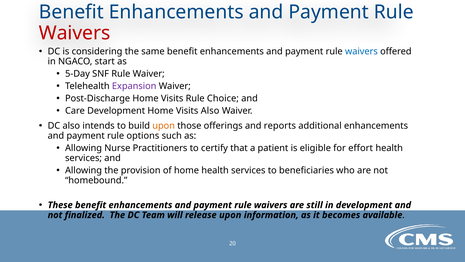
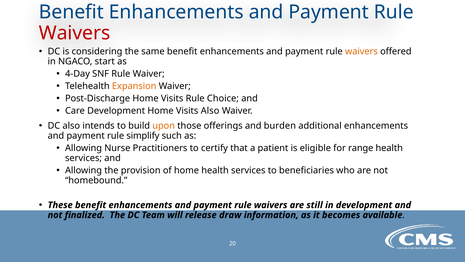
waivers at (361, 51) colour: blue -> orange
5-Day: 5-Day -> 4-Day
Expansion colour: purple -> orange
reports: reports -> burden
options: options -> simplify
effort: effort -> range
release upon: upon -> draw
